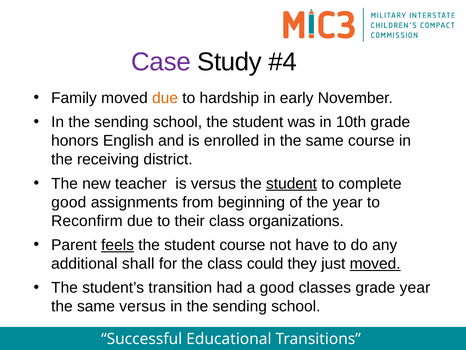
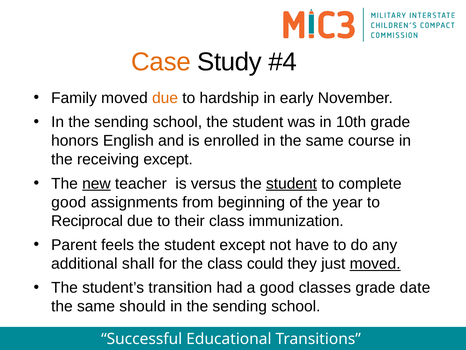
Case colour: purple -> orange
receiving district: district -> except
new underline: none -> present
Reconfirm: Reconfirm -> Reciprocal
organizations: organizations -> immunization
feels underline: present -> none
student course: course -> except
grade year: year -> date
same versus: versus -> should
